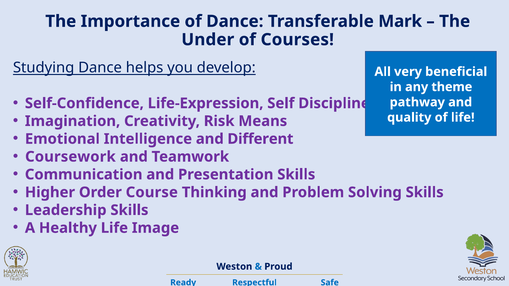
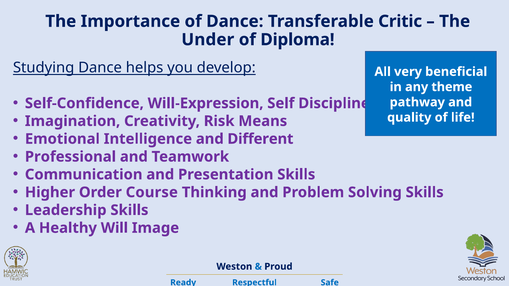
Mark: Mark -> Critic
Courses: Courses -> Diploma
Life-Expression: Life-Expression -> Will-Expression
Coursework: Coursework -> Professional
Healthy Life: Life -> Will
